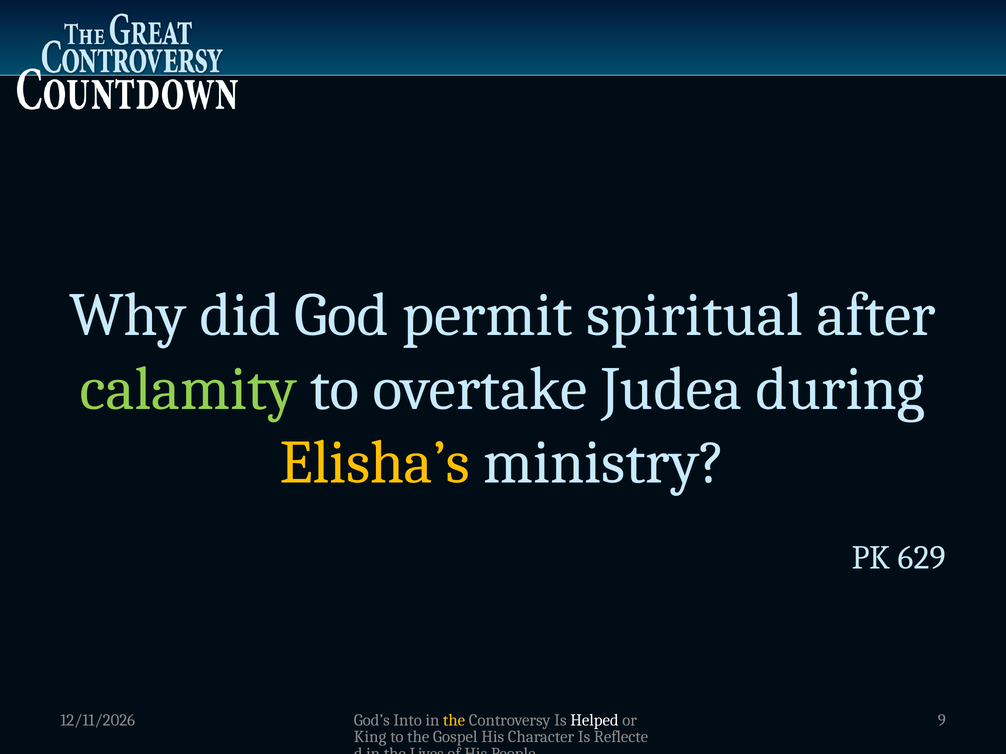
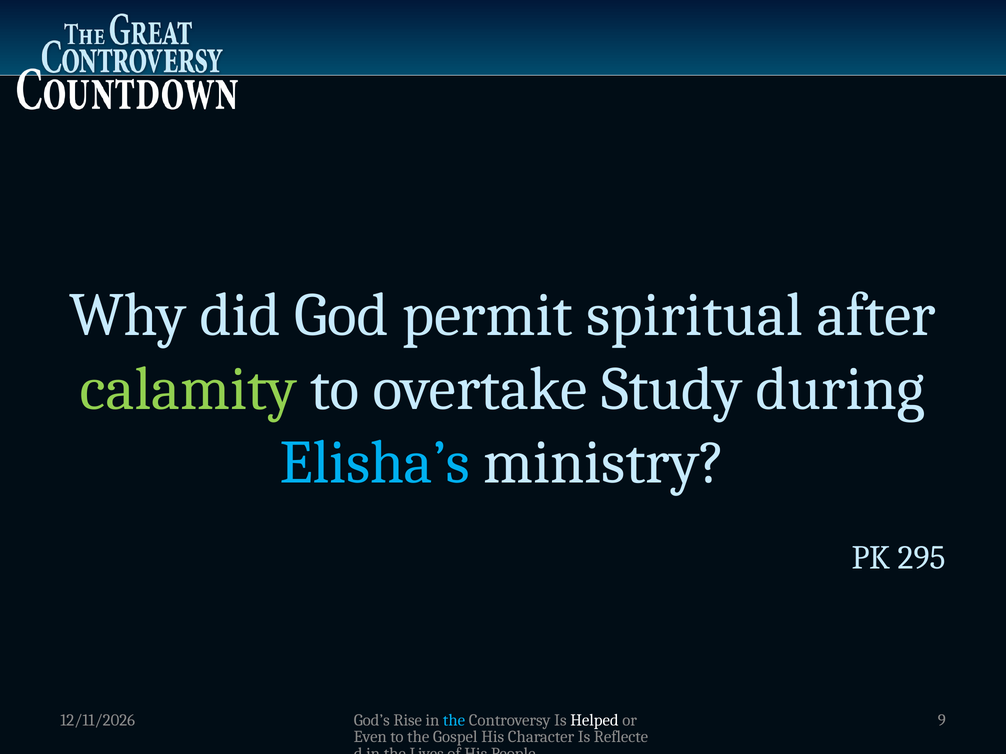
Judea: Judea -> Study
Elisha’s colour: yellow -> light blue
629: 629 -> 295
Into: Into -> Rise
the at (454, 721) colour: yellow -> light blue
King: King -> Even
